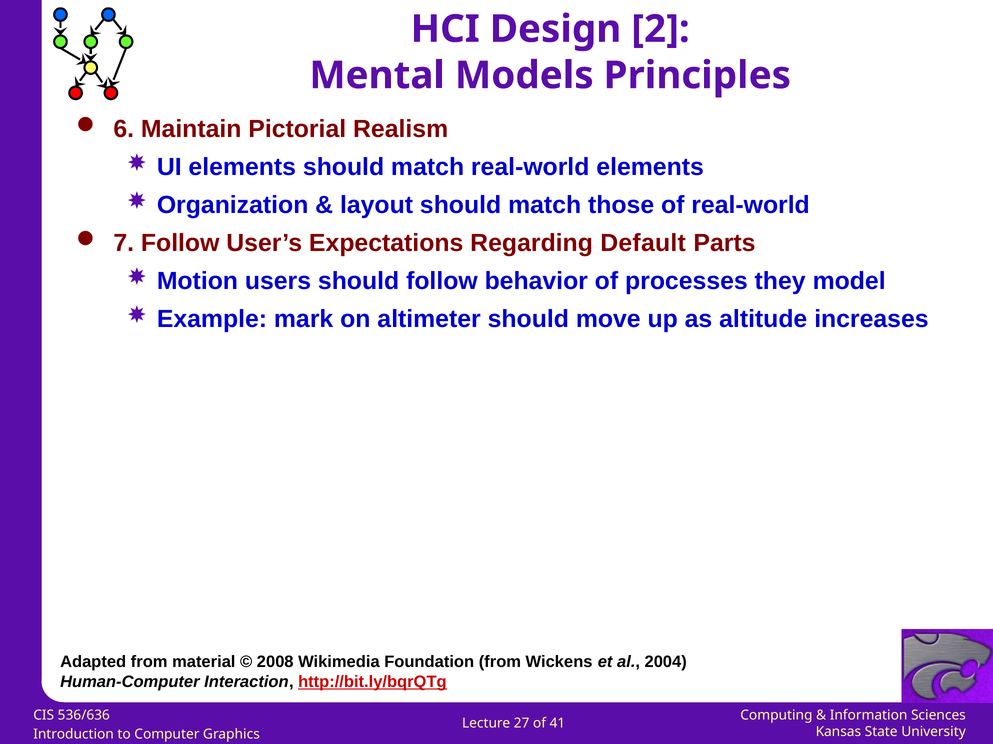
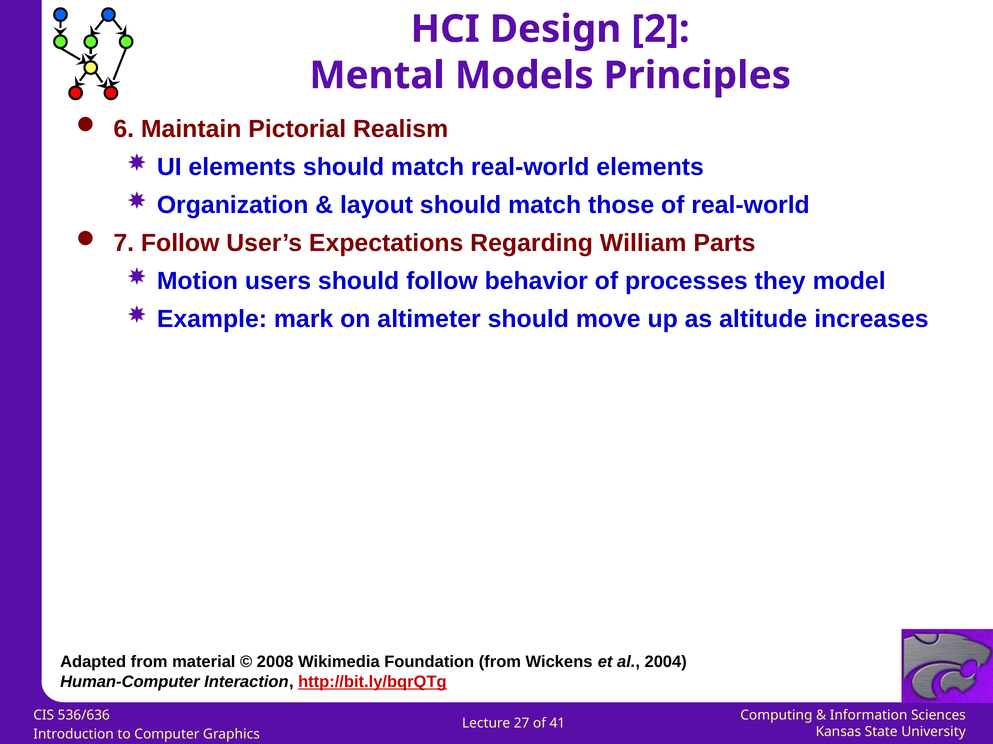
Default: Default -> William
